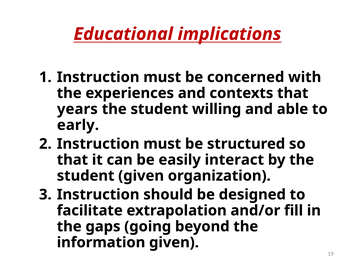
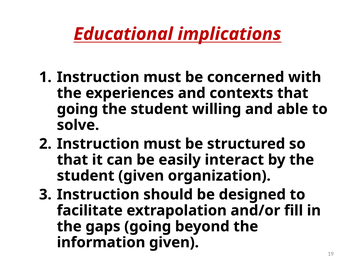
years at (77, 109): years -> going
early: early -> solve
